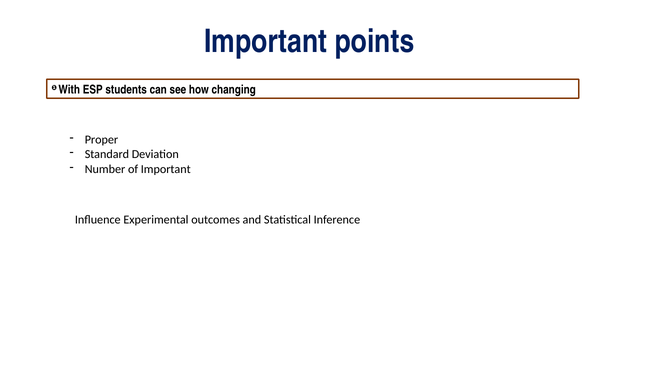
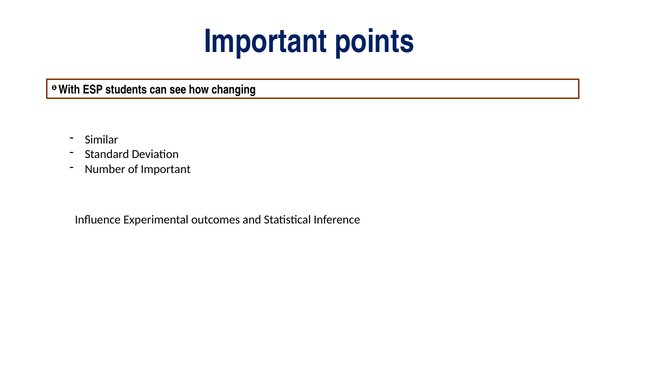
Proper: Proper -> Similar
